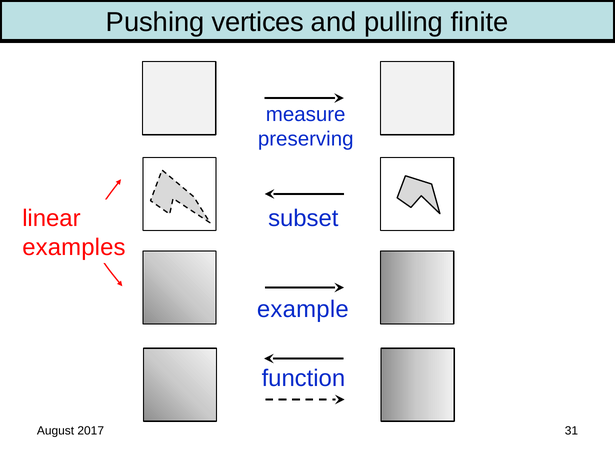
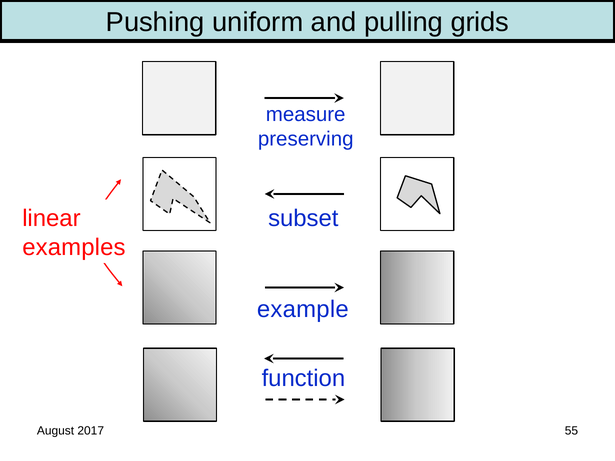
vertices: vertices -> uniform
finite: finite -> grids
31: 31 -> 55
